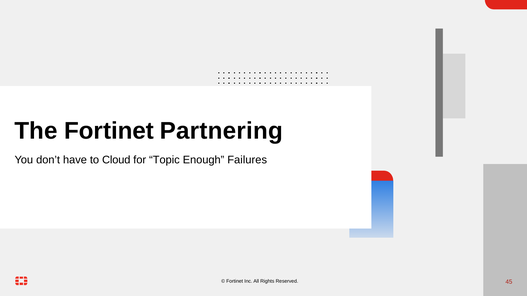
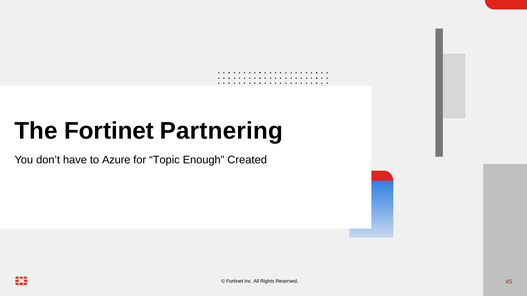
Cloud: Cloud -> Azure
Failures: Failures -> Created
